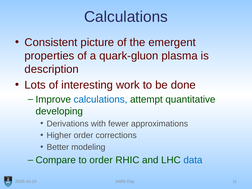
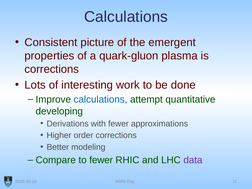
description at (52, 69): description -> corrections
to order: order -> fewer
data colour: blue -> purple
